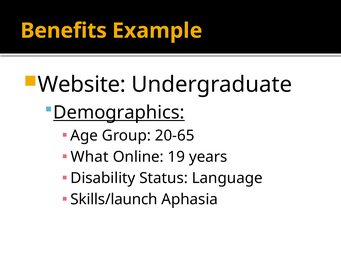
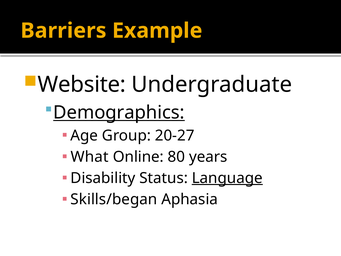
Benefits: Benefits -> Barriers
20-65: 20-65 -> 20-27
19: 19 -> 80
Language underline: none -> present
Skills/launch: Skills/launch -> Skills/began
